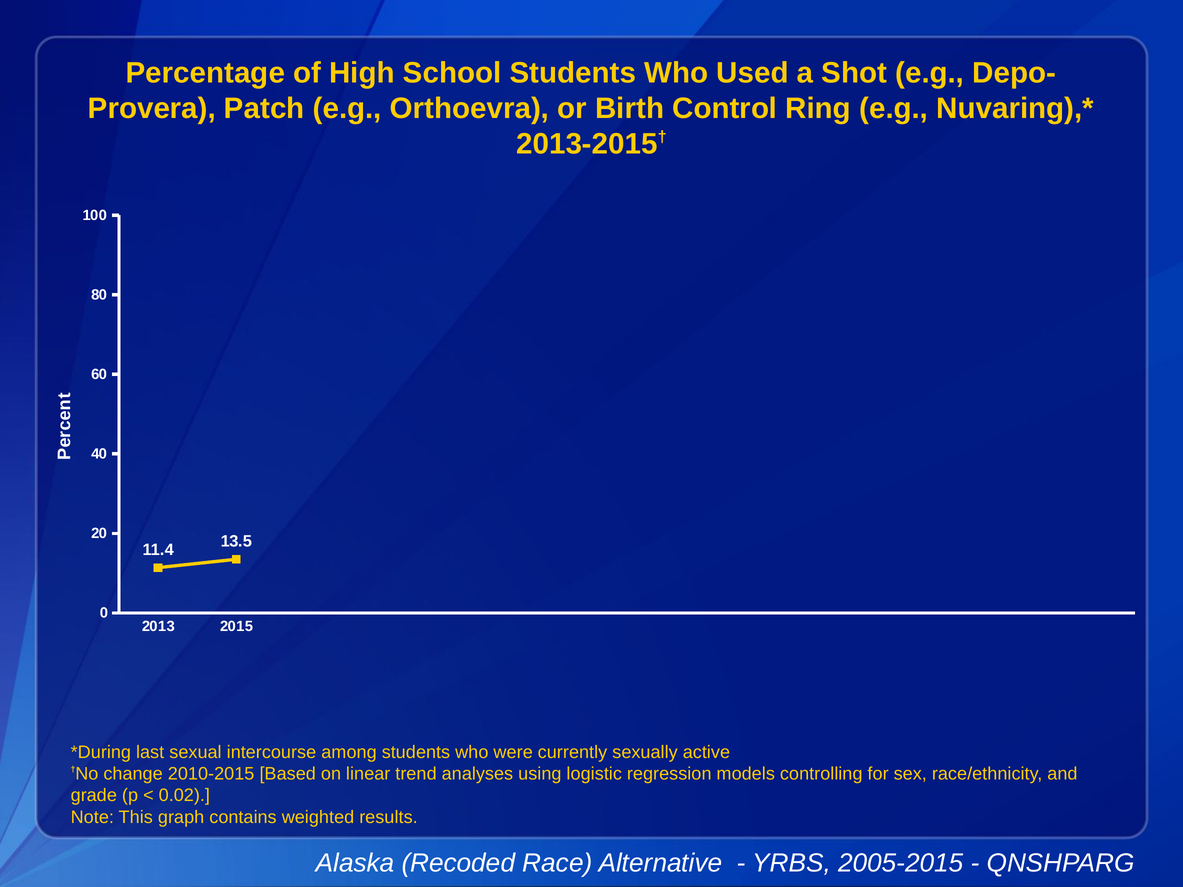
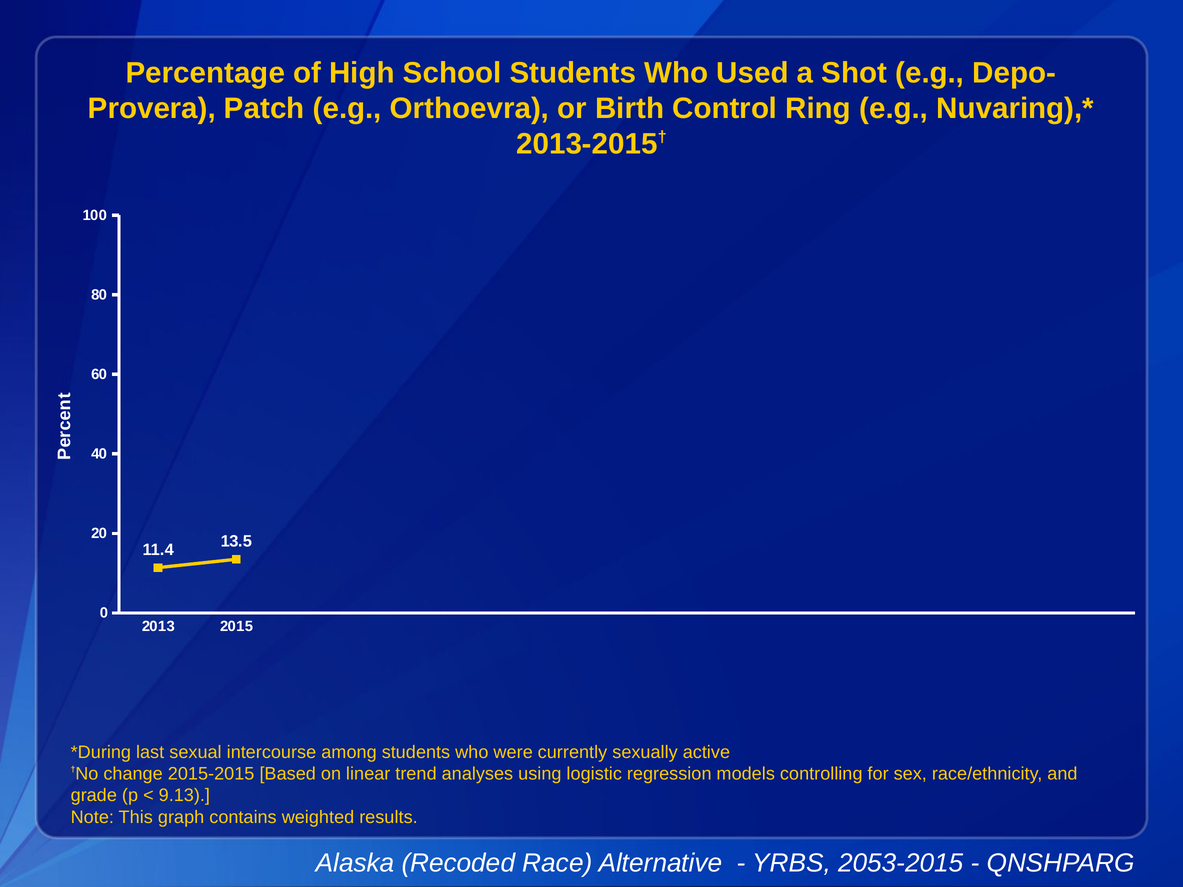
2010-2015: 2010-2015 -> 2015-2015
0.02: 0.02 -> 9.13
2005-2015: 2005-2015 -> 2053-2015
